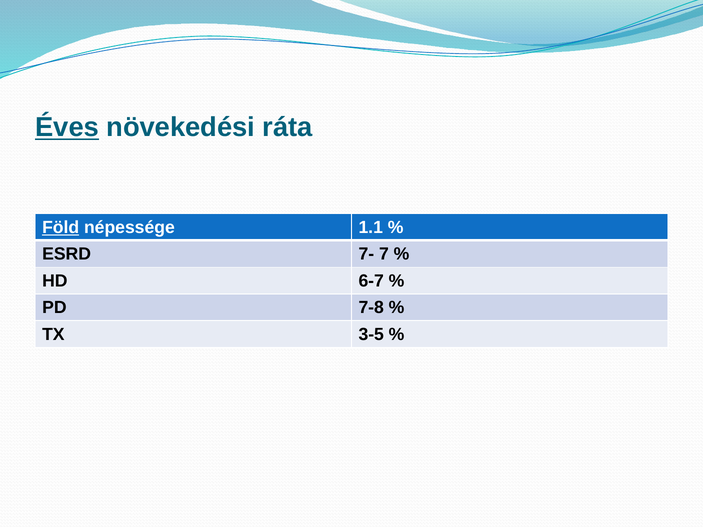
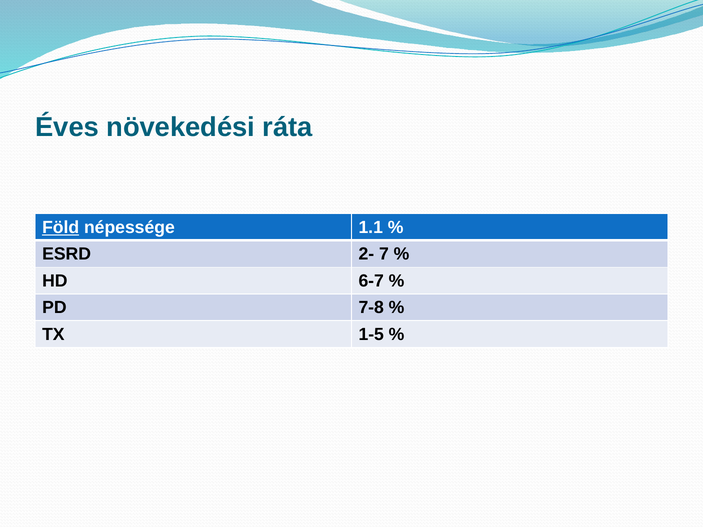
Éves underline: present -> none
7-: 7- -> 2-
3-5: 3-5 -> 1-5
